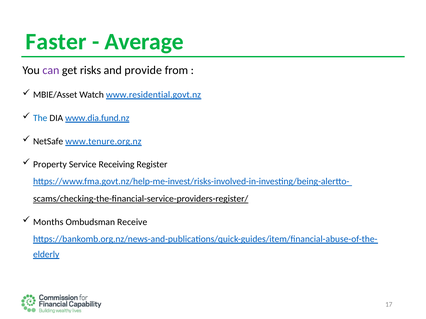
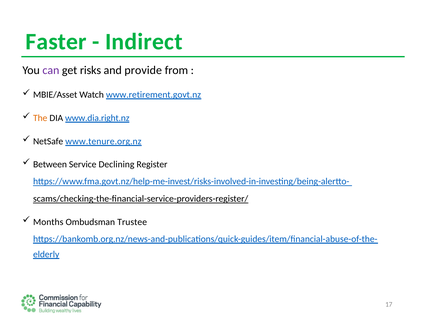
Average: Average -> Indirect
www.residential.govt.nz: www.residential.govt.nz -> www.retirement.govt.nz
The colour: blue -> orange
www.dia.fund.nz: www.dia.fund.nz -> www.dia.right.nz
Property: Property -> Between
Receiving: Receiving -> Declining
Receive: Receive -> Trustee
